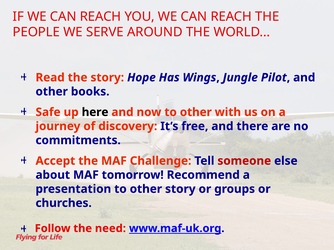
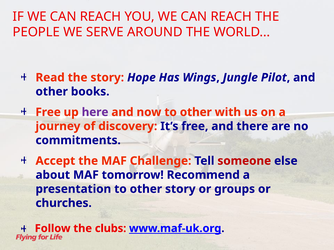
Safe at (48, 112): Safe -> Free
here colour: black -> purple
need: need -> clubs
